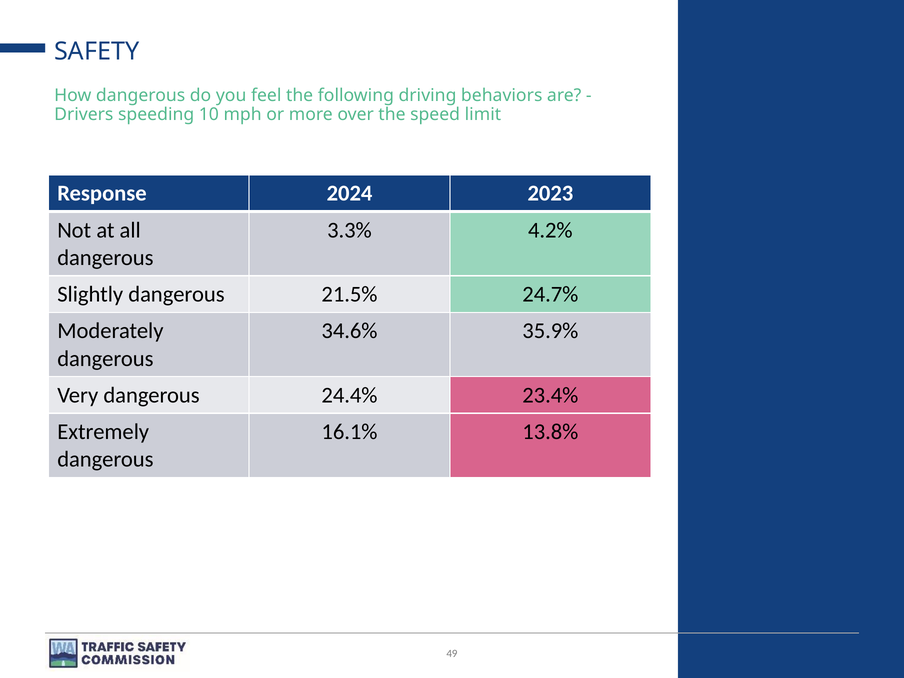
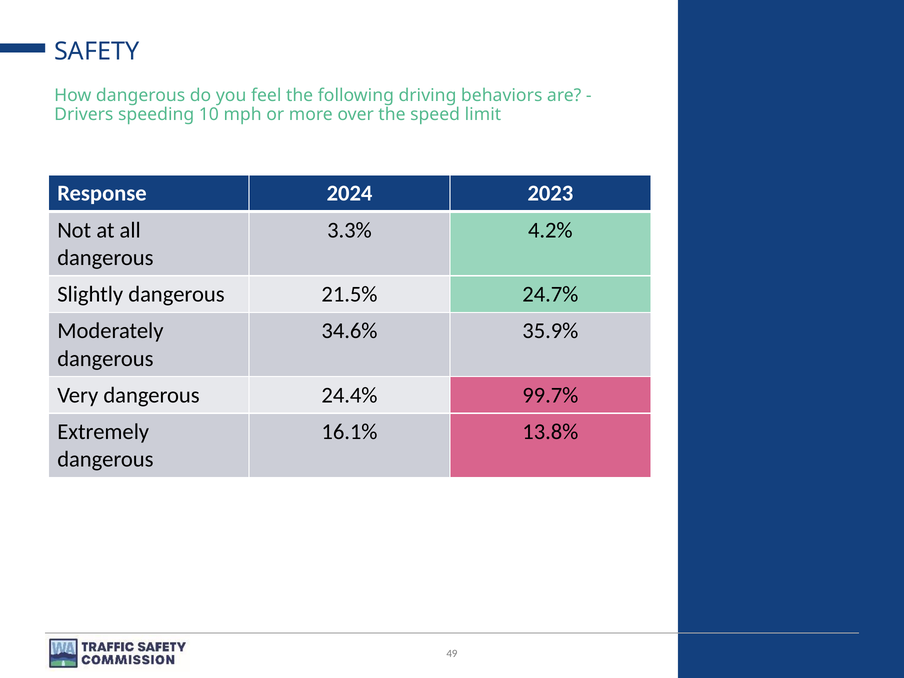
23.4%: 23.4% -> 99.7%
